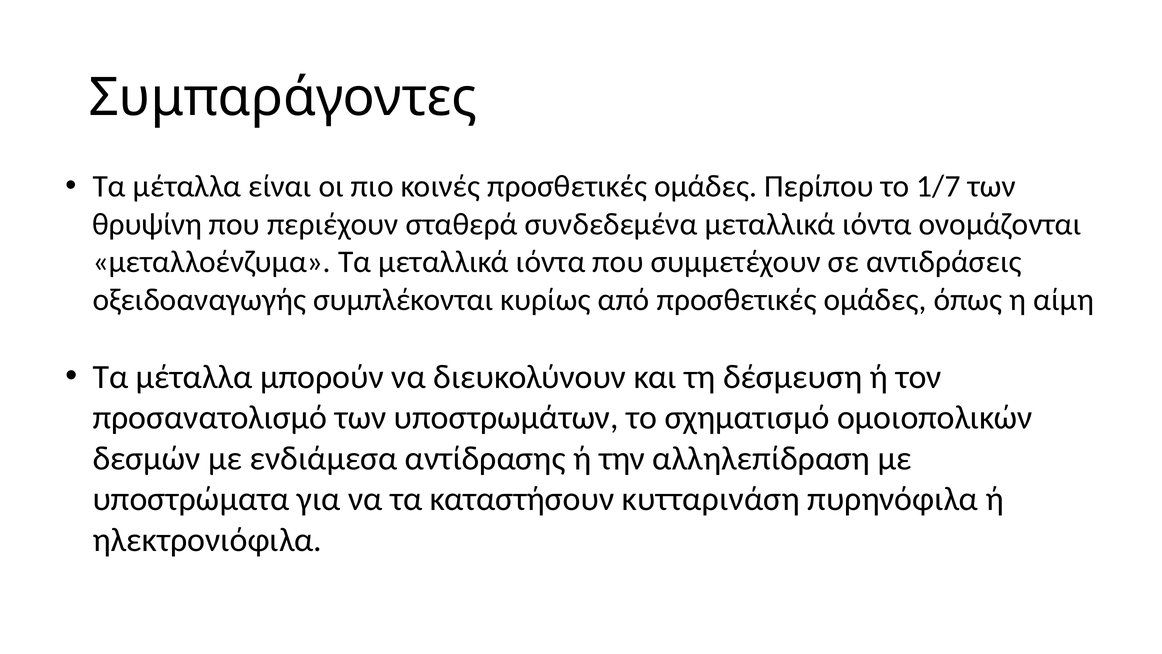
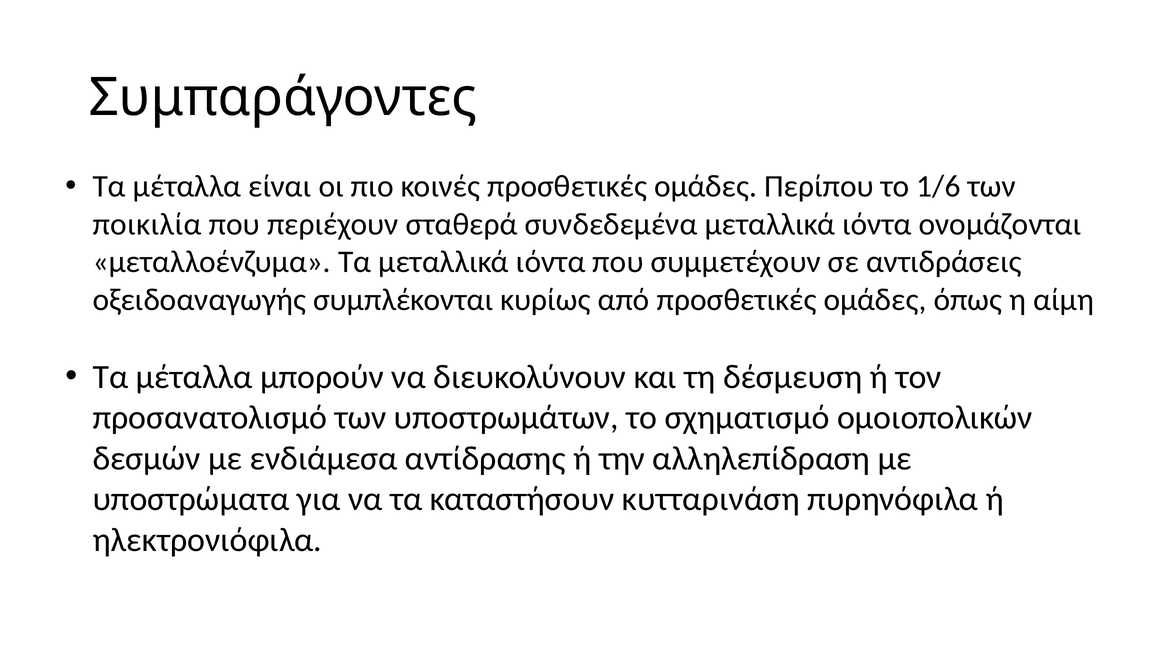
1/7: 1/7 -> 1/6
θρυψίνη: θρυψίνη -> ποικιλία
